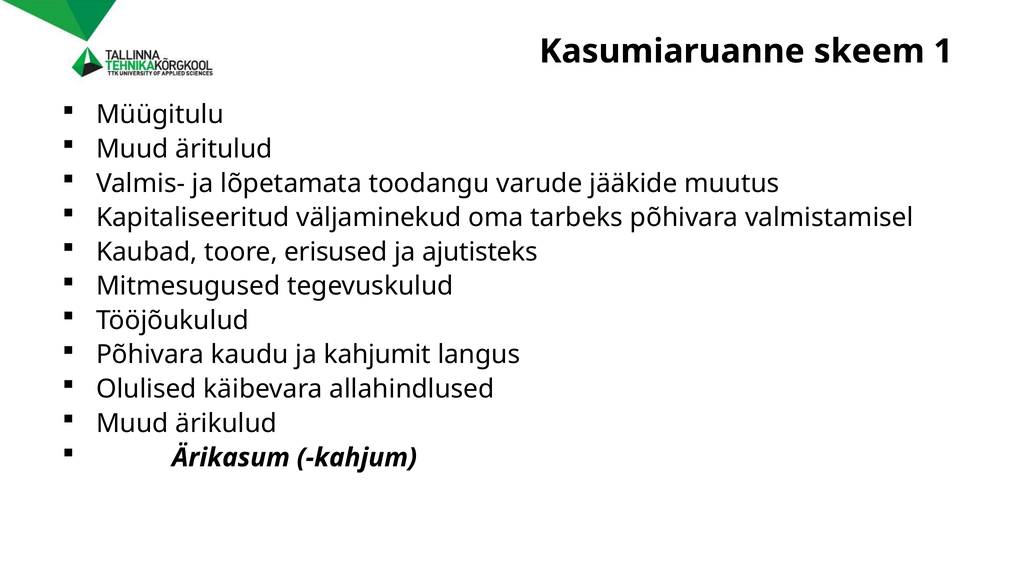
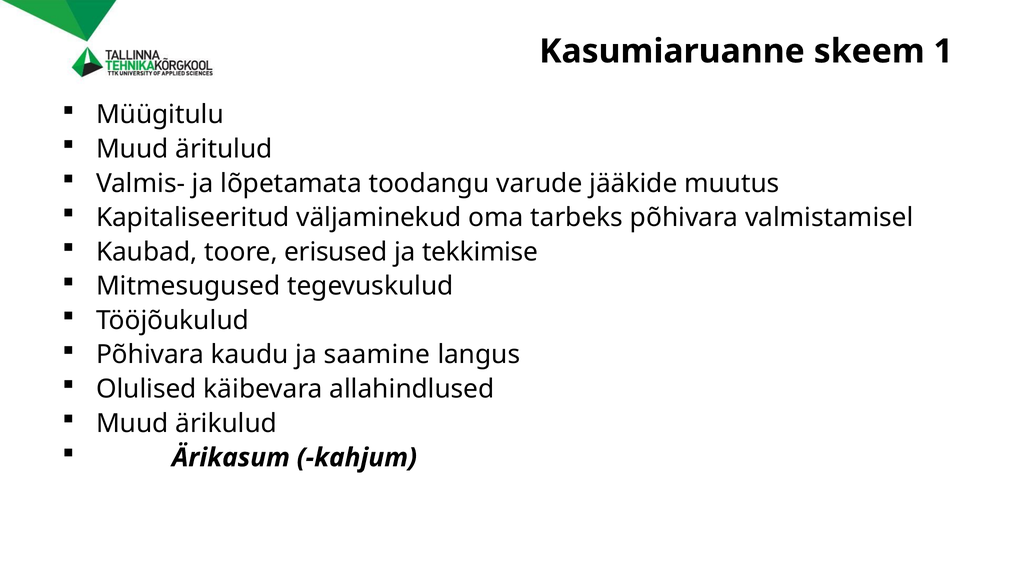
ajutisteks: ajutisteks -> tekkimise
kahjumit: kahjumit -> saamine
